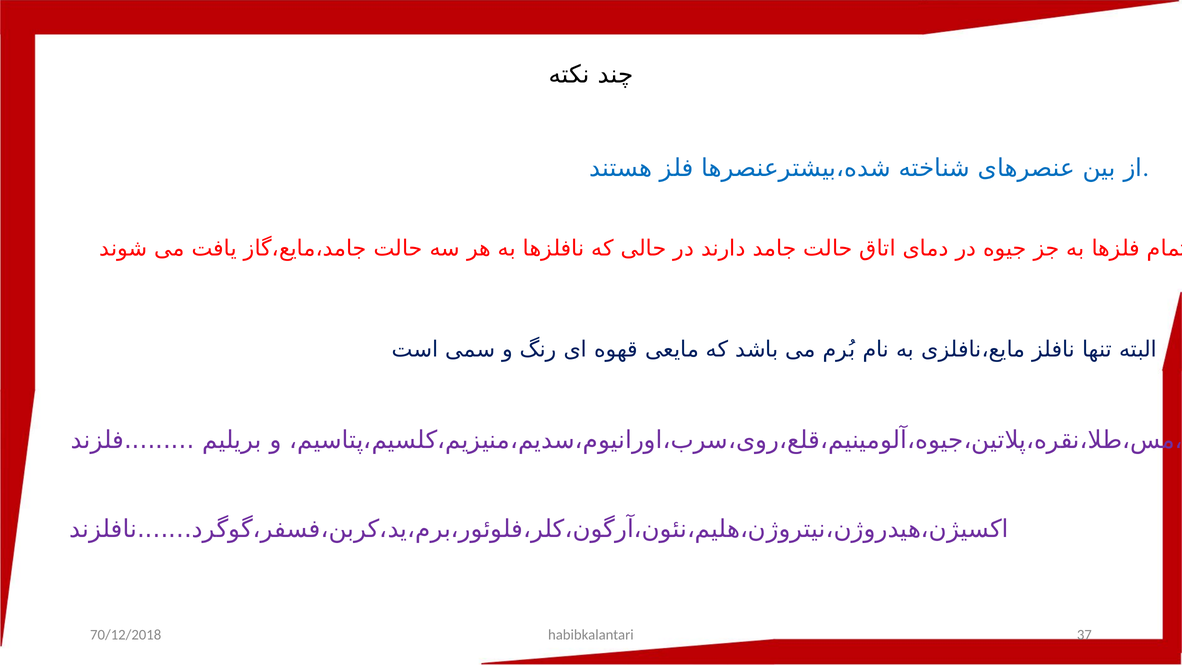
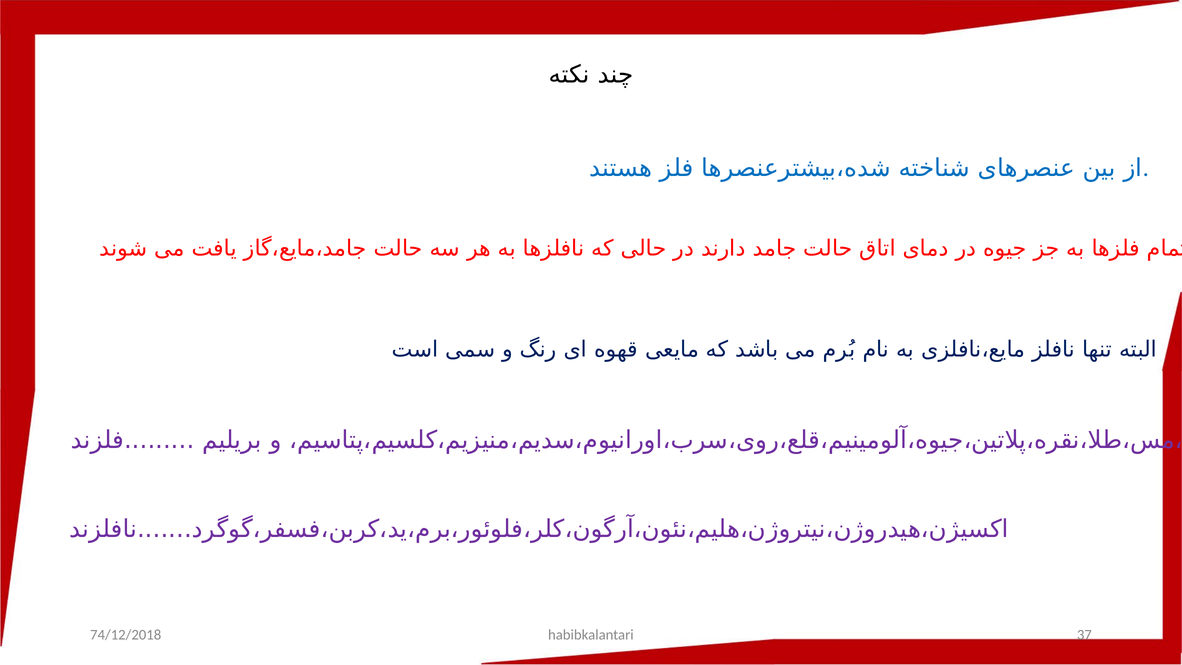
70/12/2018: 70/12/2018 -> 74/12/2018
